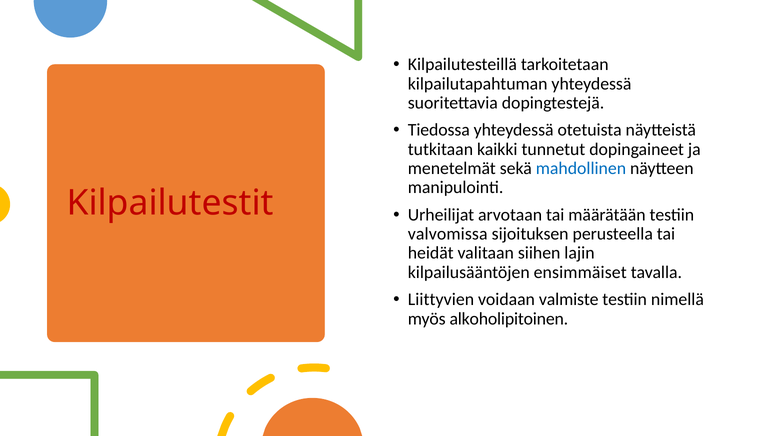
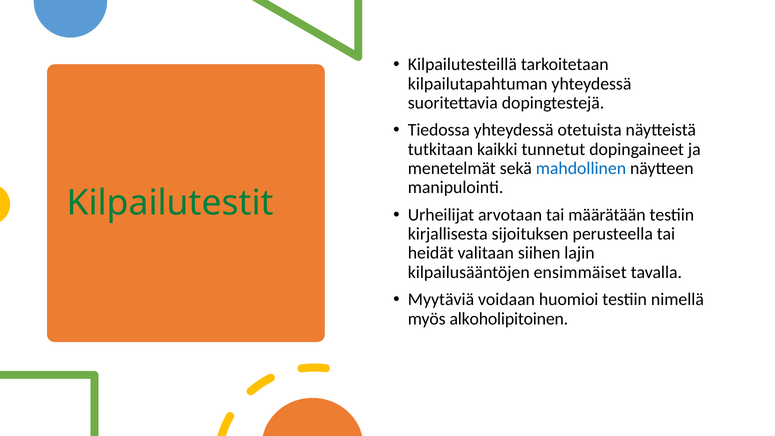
Kilpailutestit colour: red -> green
valvomissa: valvomissa -> kirjallisesta
Liittyvien: Liittyvien -> Myytäviä
valmiste: valmiste -> huomioi
